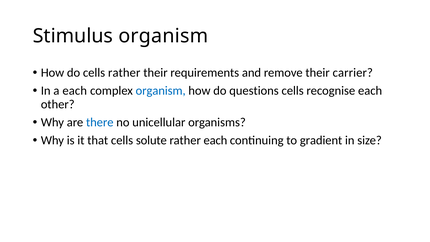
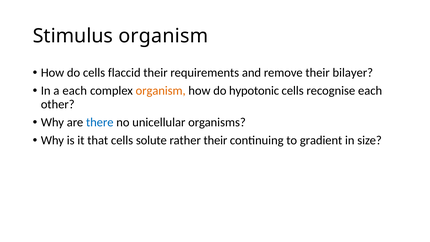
cells rather: rather -> flaccid
carrier: carrier -> bilayer
organism at (161, 91) colour: blue -> orange
questions: questions -> hypotonic
rather each: each -> their
